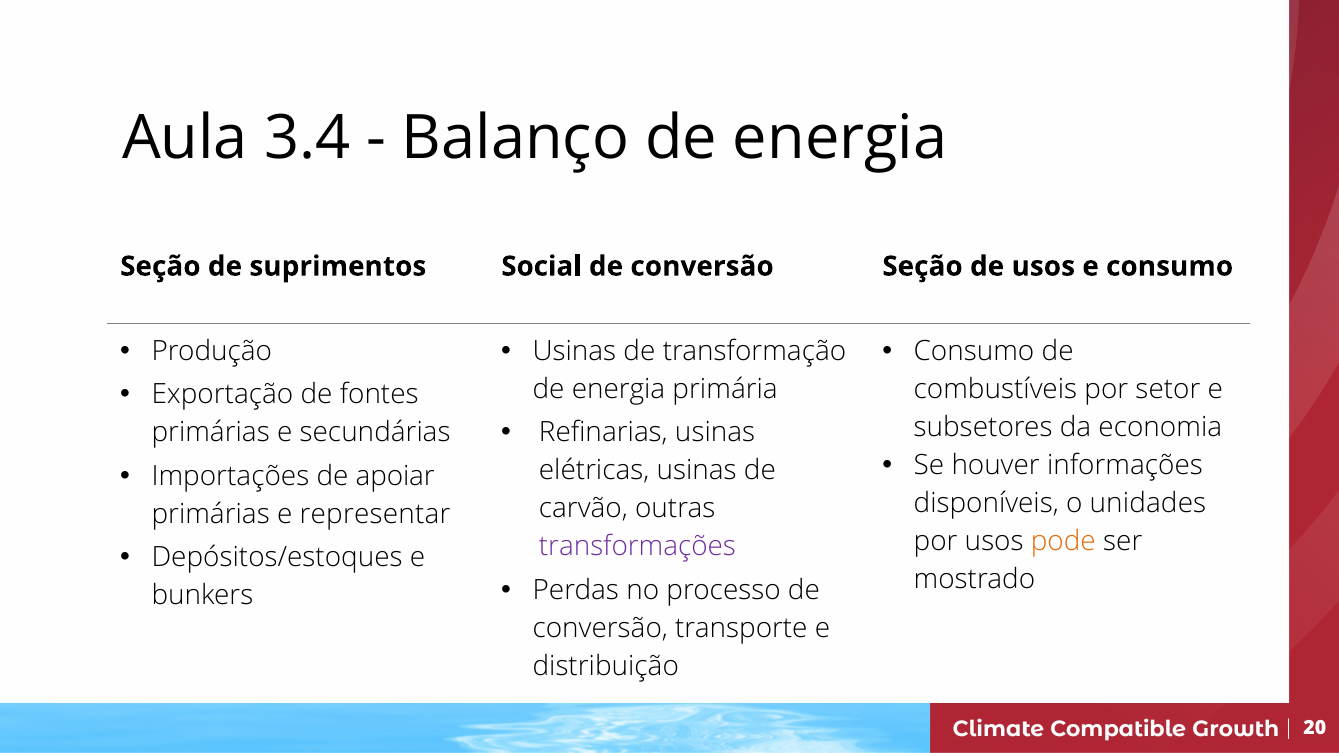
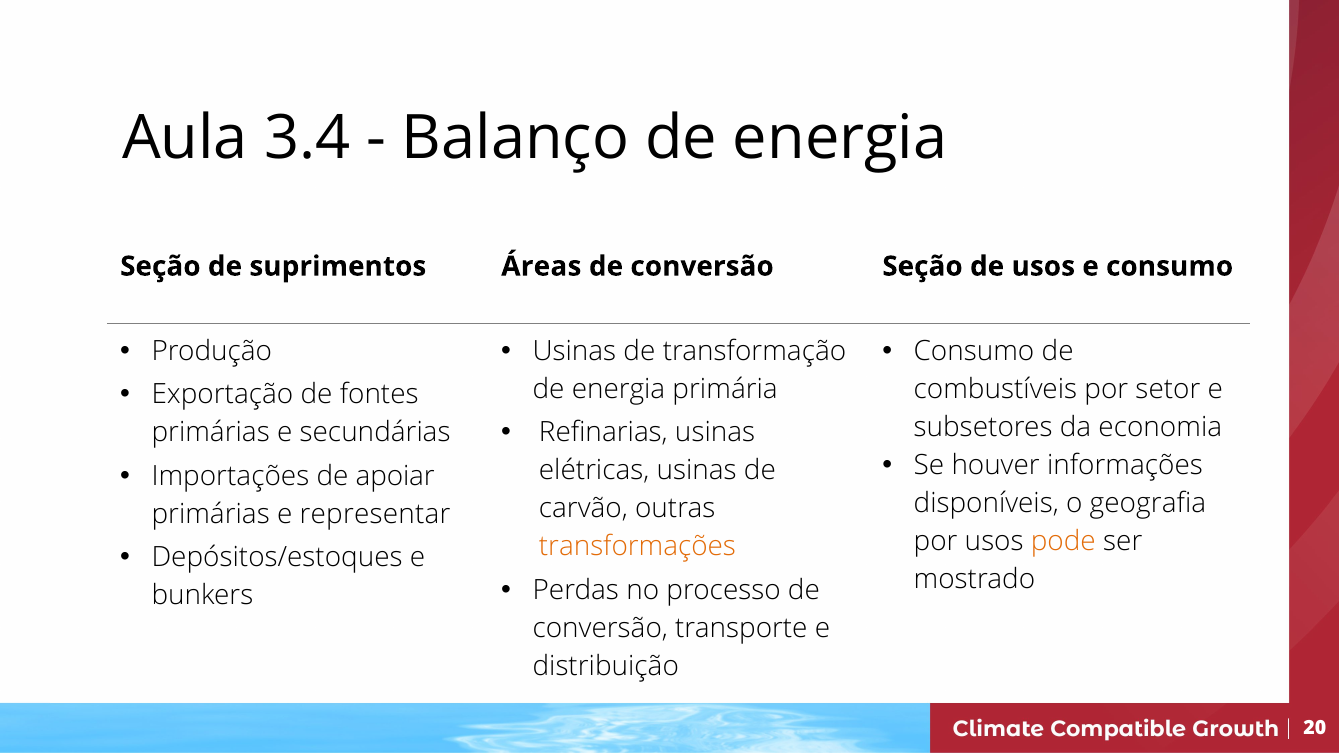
Social: Social -> Áreas
unidades: unidades -> geografia
transformações colour: purple -> orange
